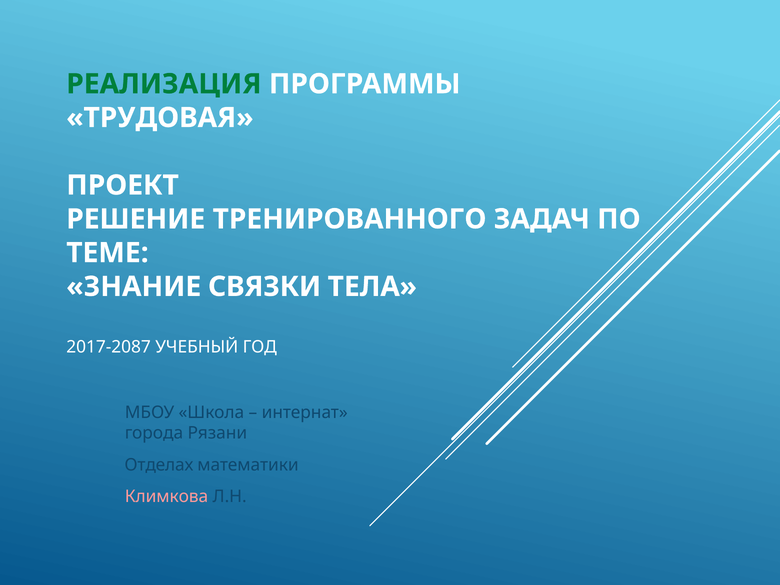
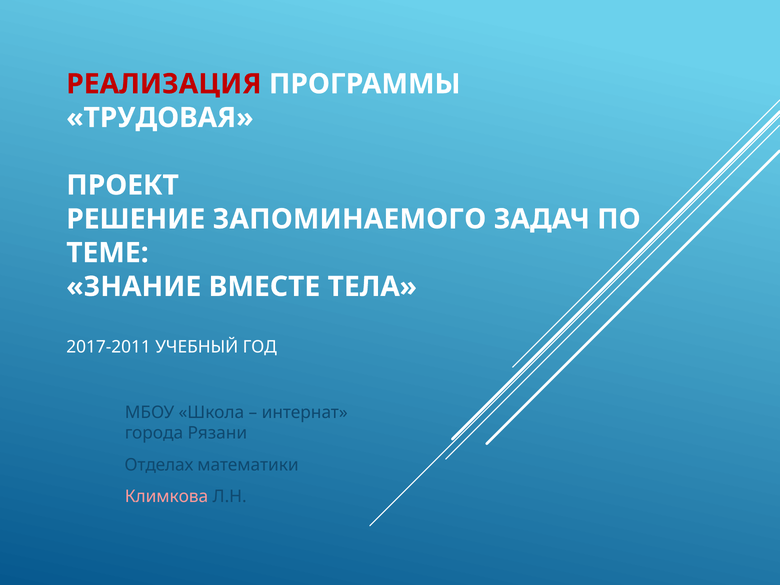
РЕАЛИЗАЦИЯ colour: green -> red
ТРЕНИРОВАННОГО: ТРЕНИРОВАННОГО -> ЗАПОМИНАЕМОГО
СВЯЗКИ: СВЯЗКИ -> ВМЕСТЕ
2017-2087: 2017-2087 -> 2017-2011
